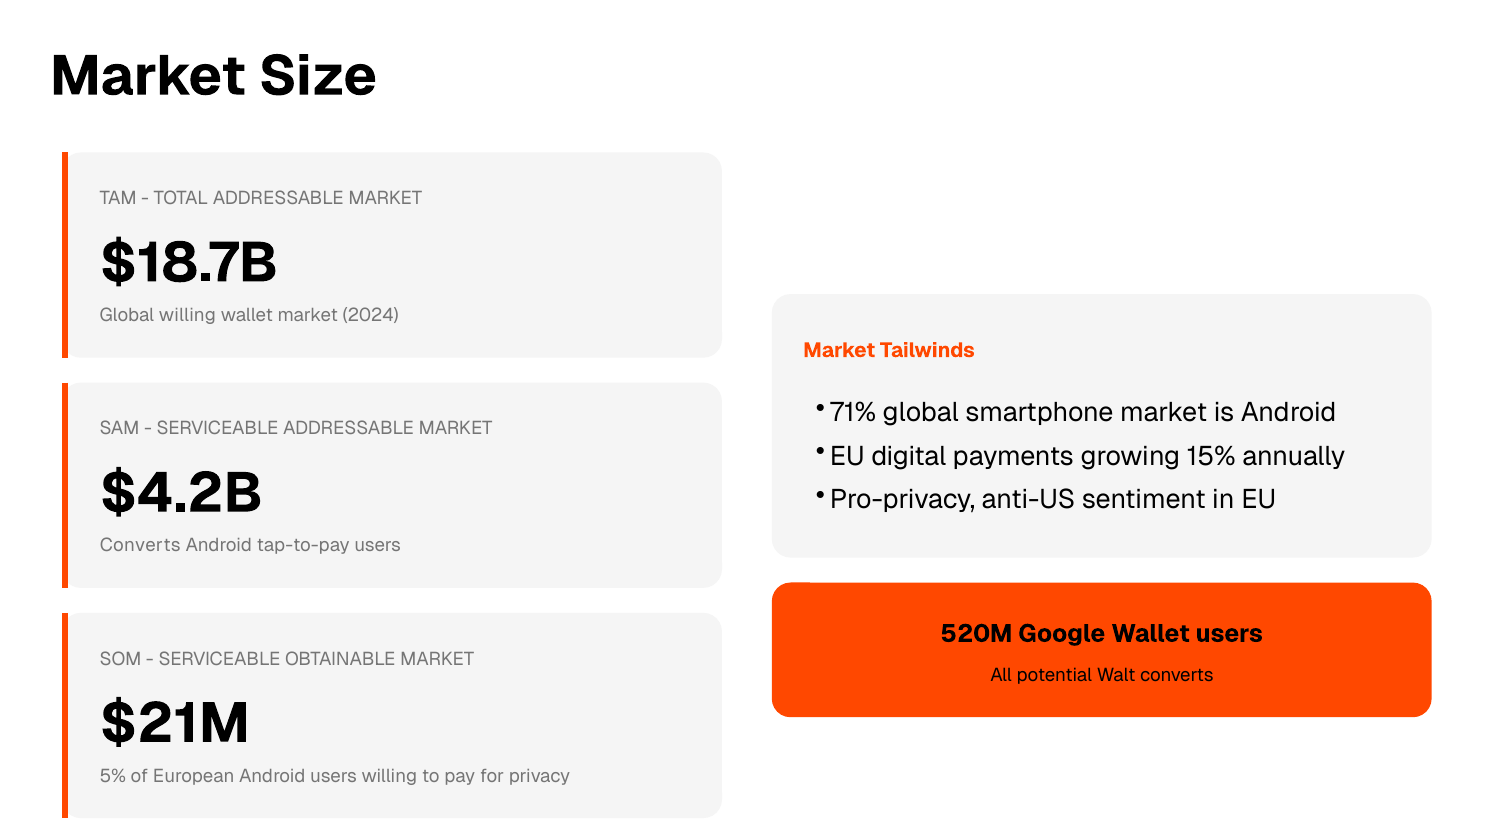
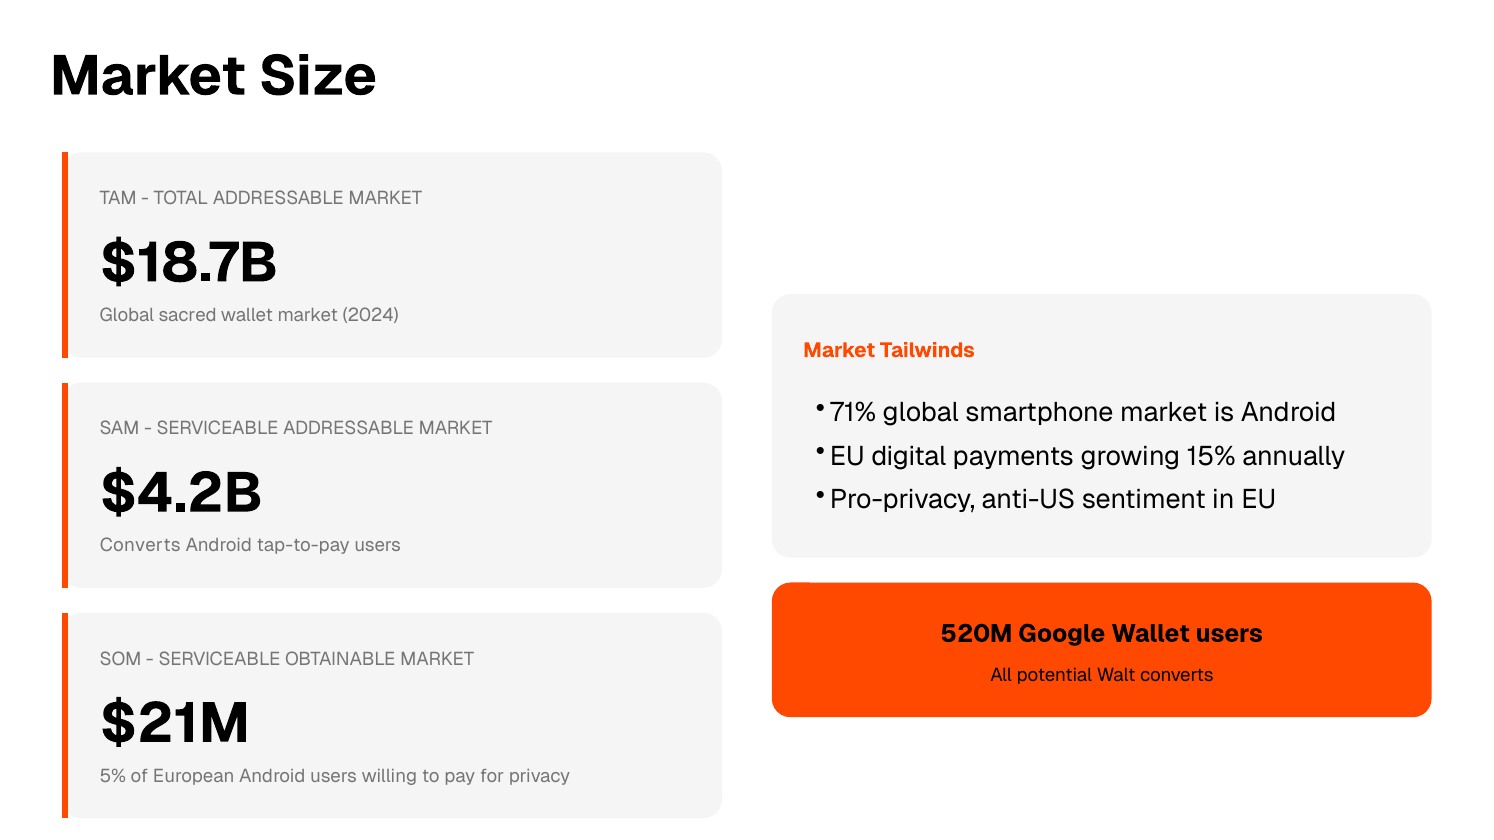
Global willing: willing -> sacred
